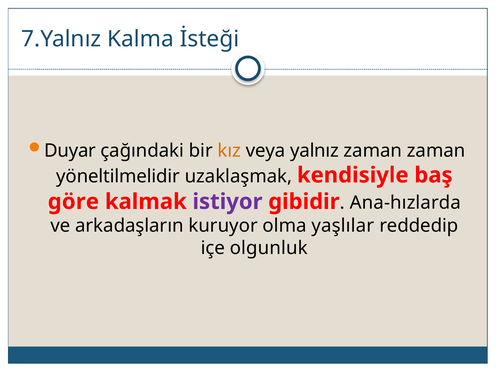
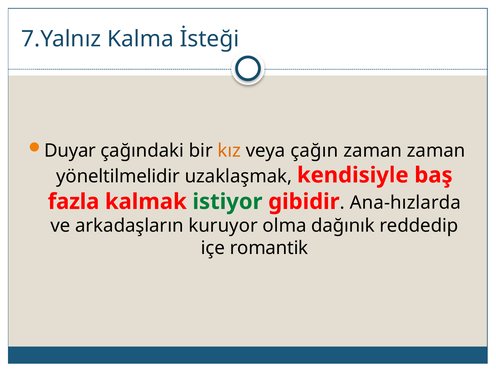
yalnız: yalnız -> çağın
göre: göre -> fazla
istiyor colour: purple -> green
yaşlılar: yaşlılar -> dağınık
olgunluk: olgunluk -> romantik
